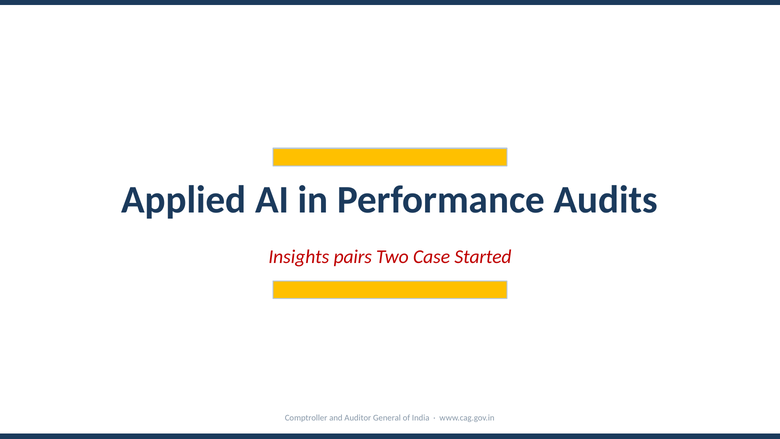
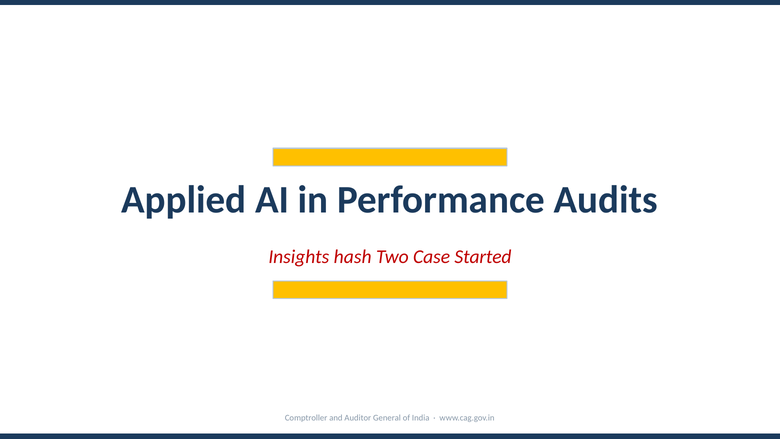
pairs: pairs -> hash
